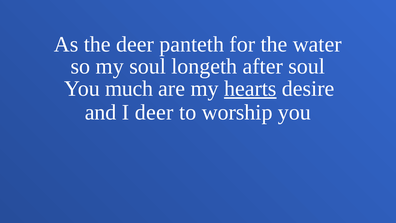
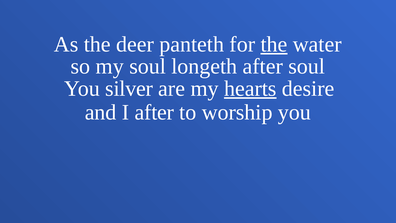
the at (274, 44) underline: none -> present
much: much -> silver
I deer: deer -> after
